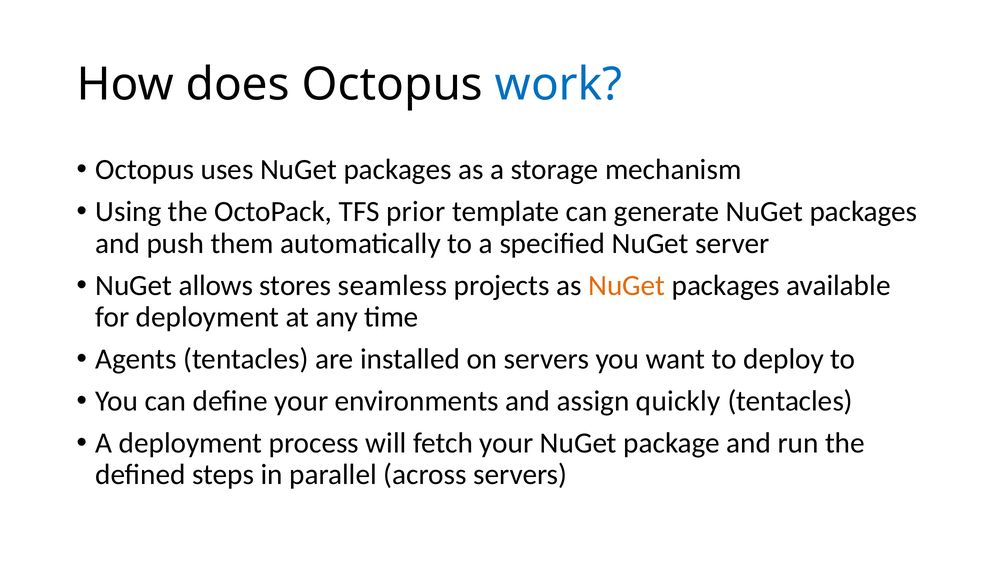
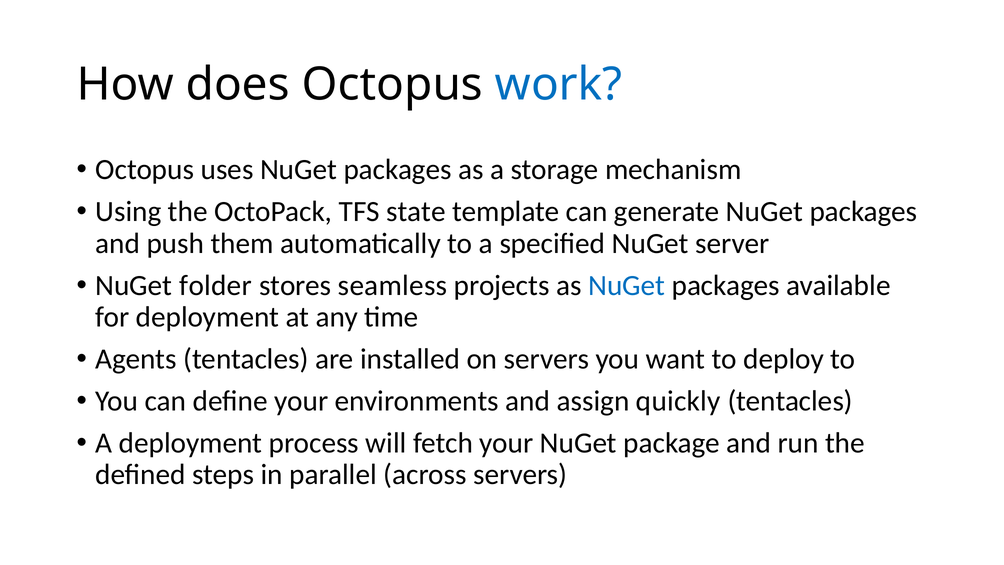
prior: prior -> state
allows: allows -> folder
NuGet at (627, 285) colour: orange -> blue
